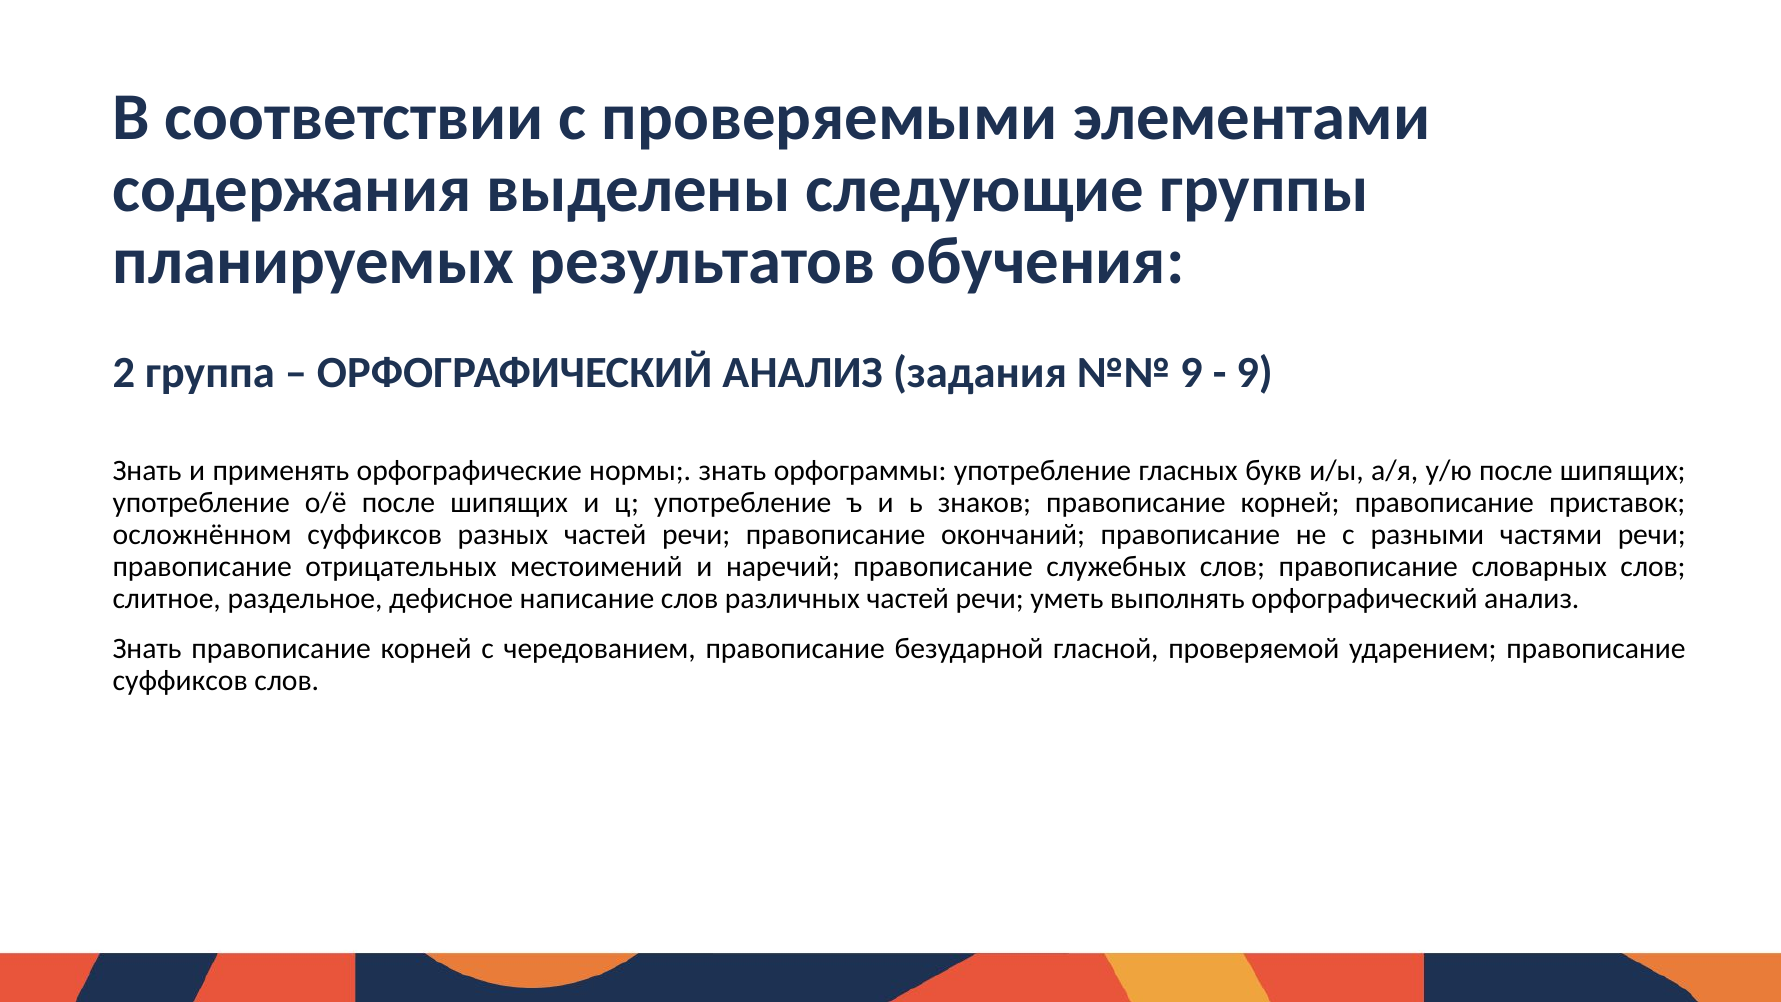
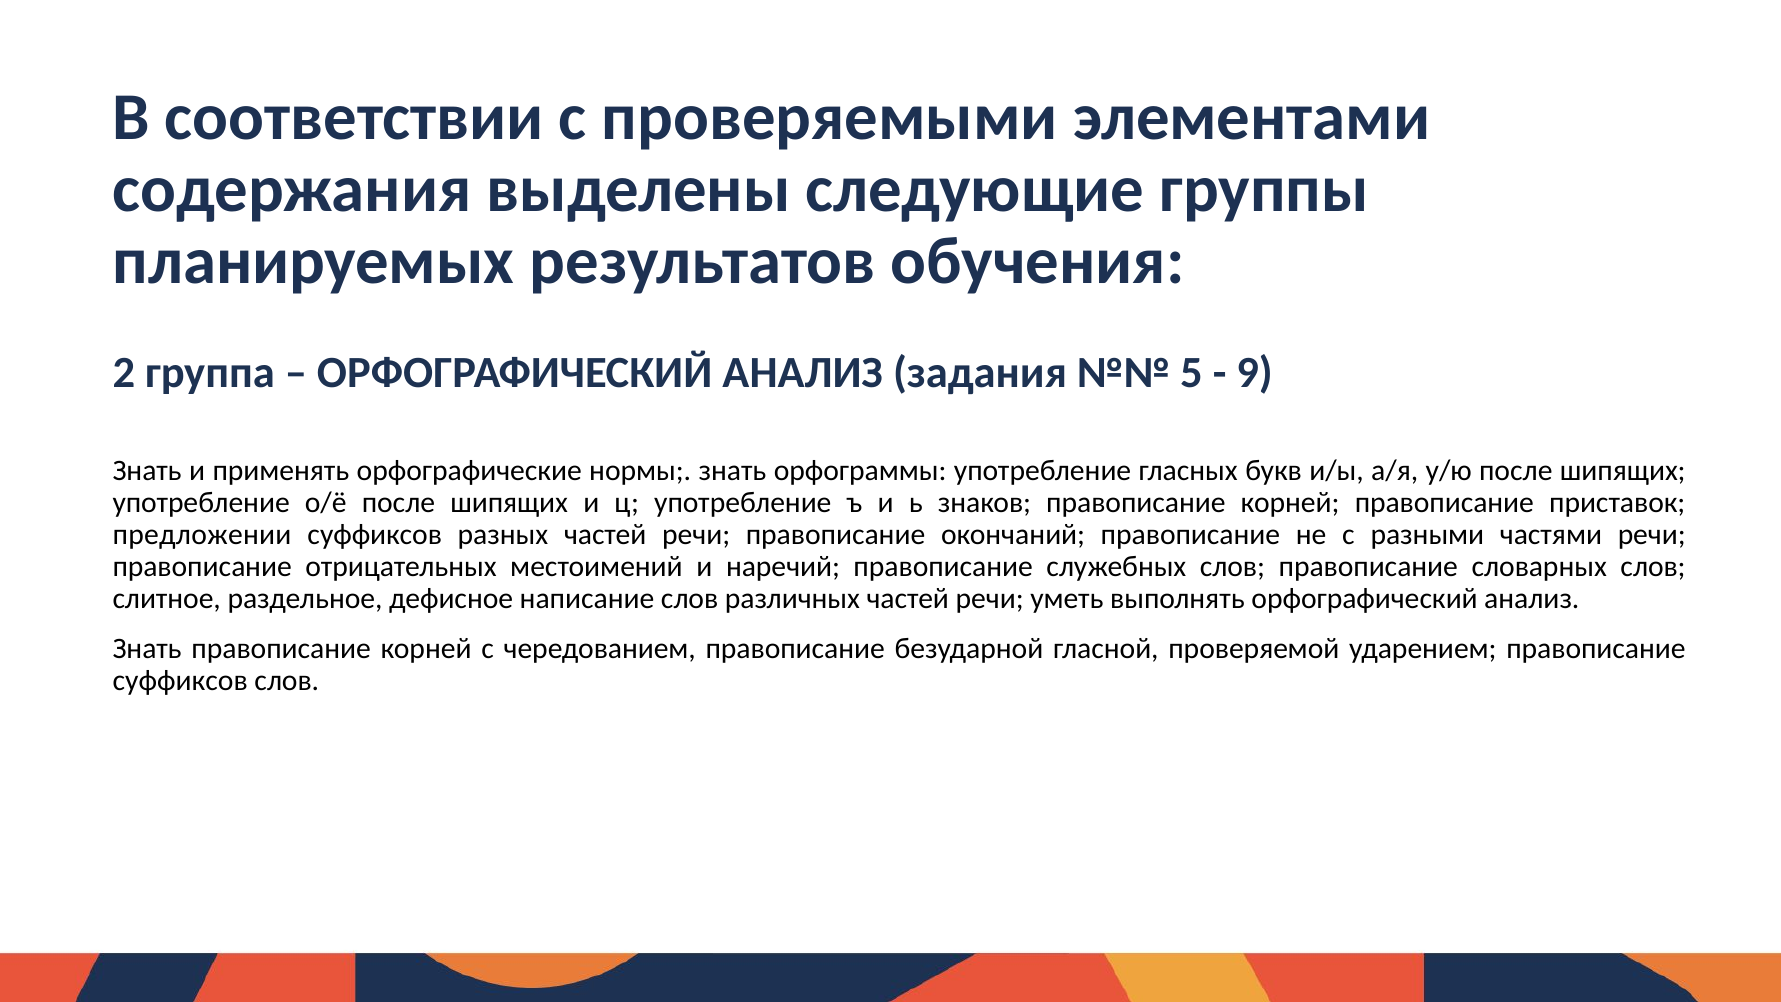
9 at (1191, 372): 9 -> 5
осложнённом: осложнённом -> предложении
